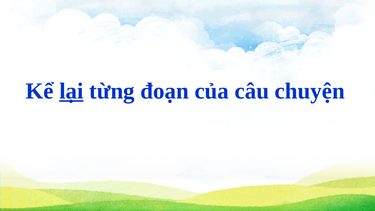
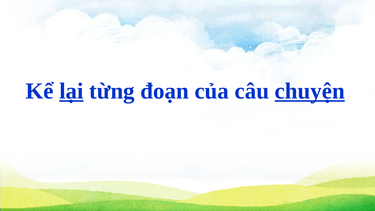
chuyện underline: none -> present
